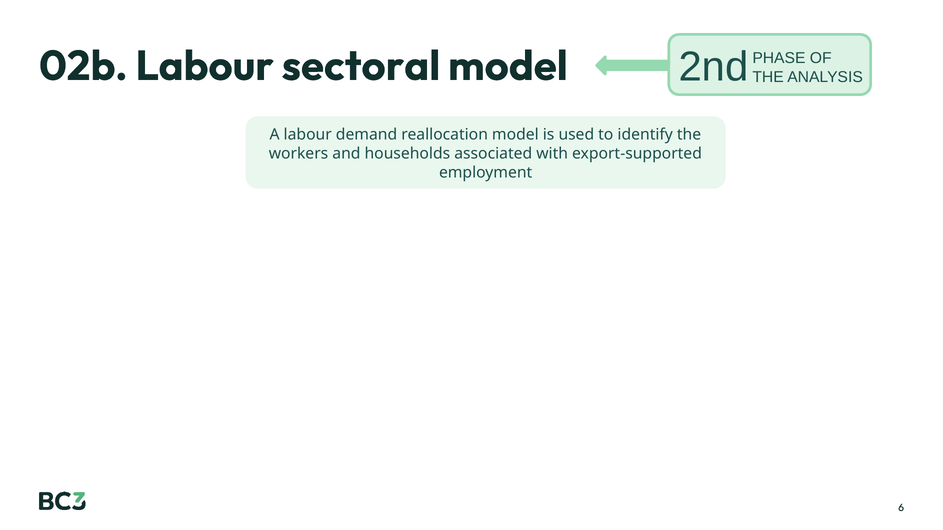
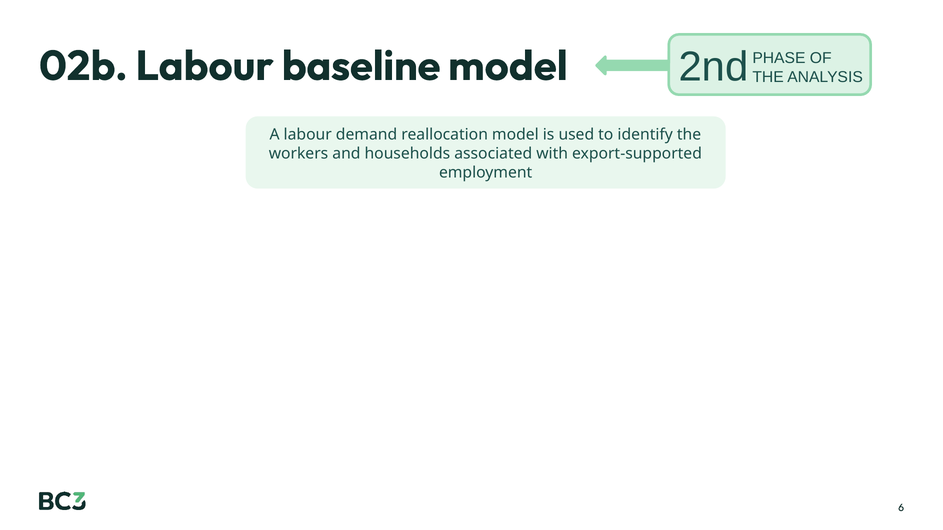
sectoral: sectoral -> baseline
